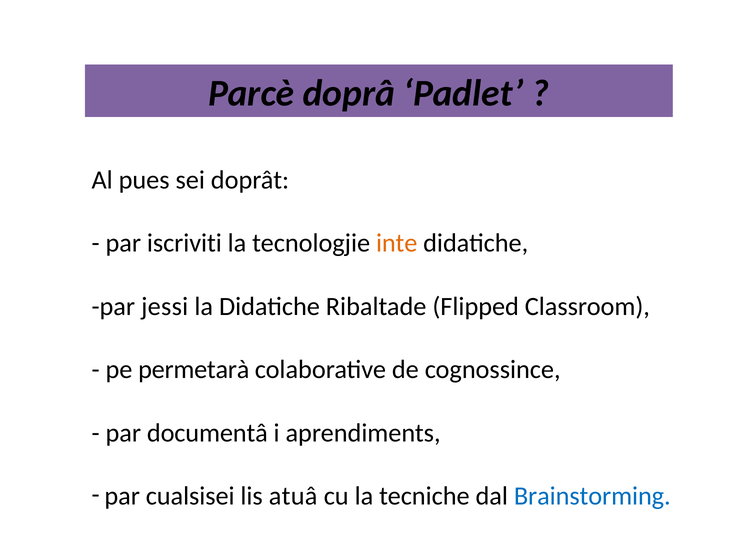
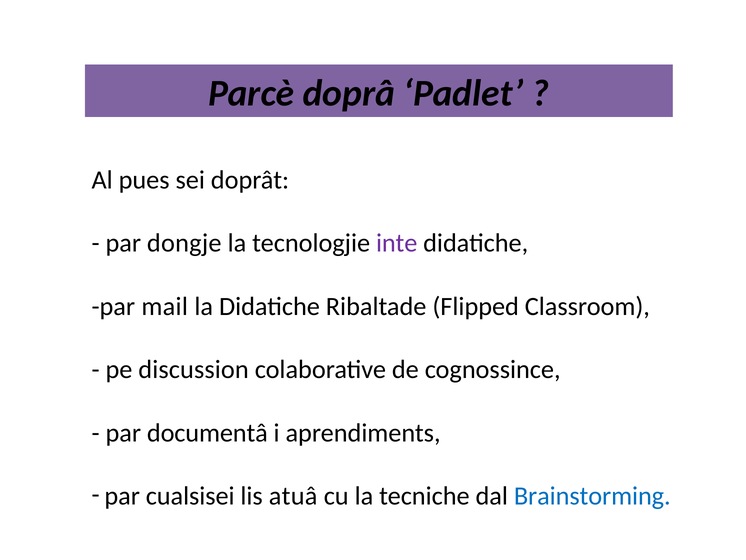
iscriviti: iscriviti -> dongje
inte colour: orange -> purple
jessi: jessi -> mail
permetarà: permetarà -> discussion
